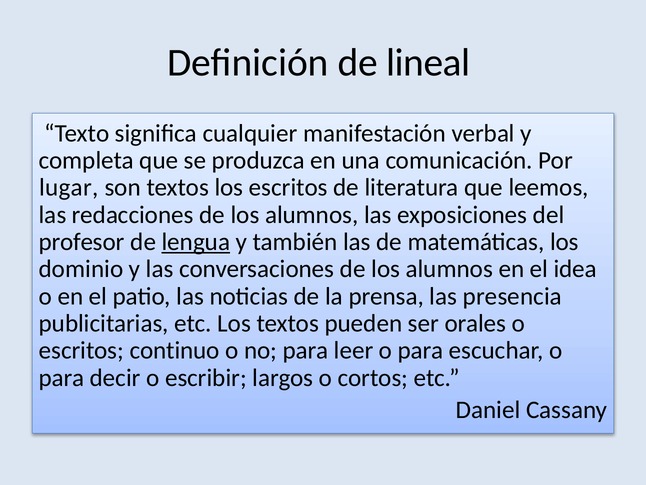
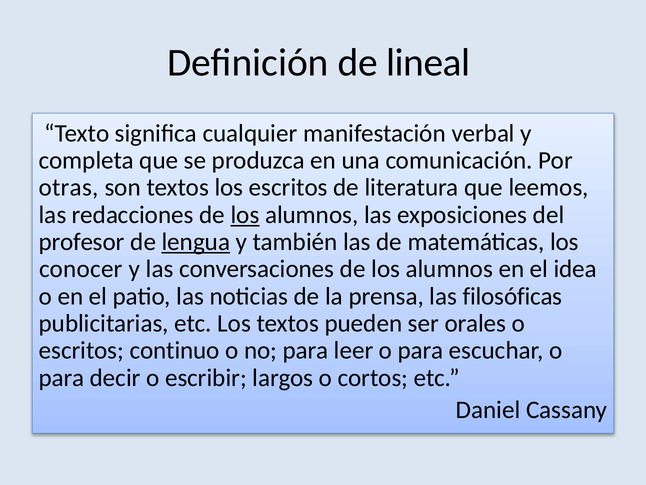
lugar: lugar -> otras
los at (245, 215) underline: none -> present
dominio: dominio -> conocer
presencia: presencia -> filosóficas
